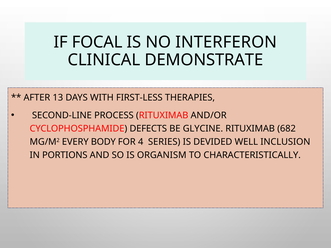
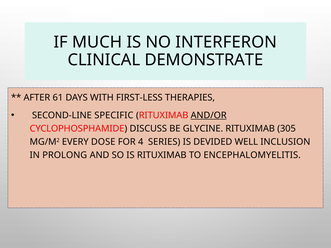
FOCAL: FOCAL -> MUCH
13: 13 -> 61
PROCESS: PROCESS -> SPECIFIC
AND/OR underline: none -> present
DEFECTS: DEFECTS -> DISCUSS
682: 682 -> 305
BODY: BODY -> DOSE
PORTIONS: PORTIONS -> PROLONG
IS ORGANISM: ORGANISM -> RITUXIMAB
CHARACTERISTICALLY: CHARACTERISTICALLY -> ENCEPHALOMYELITIS
